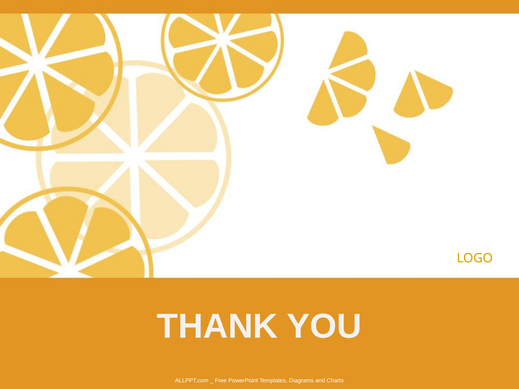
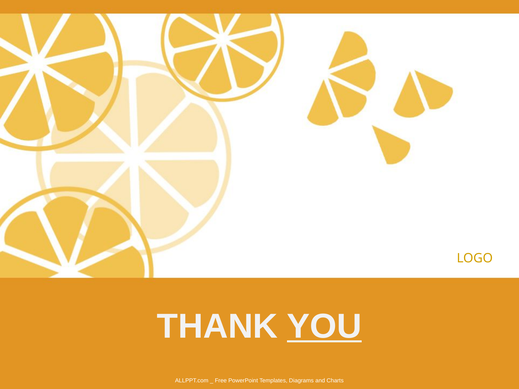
YOU underline: none -> present
